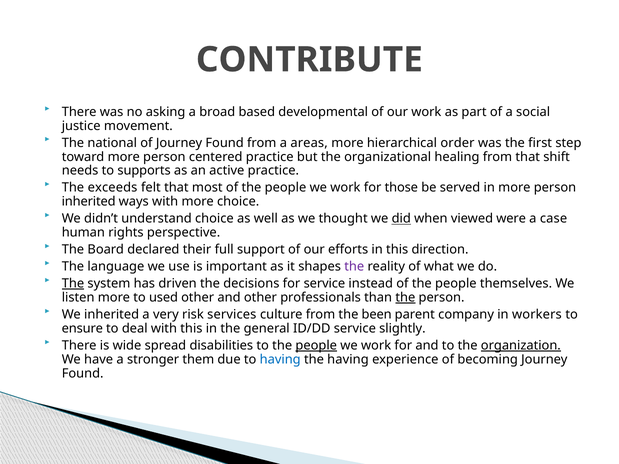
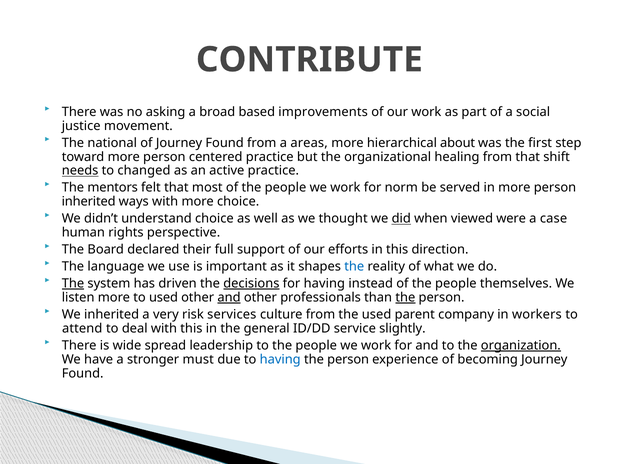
developmental: developmental -> improvements
order: order -> about
needs underline: none -> present
supports: supports -> changed
exceeds: exceeds -> mentors
those: those -> norm
the at (354, 267) colour: purple -> blue
decisions underline: none -> present
for service: service -> having
and at (229, 298) underline: none -> present
the been: been -> used
ensure: ensure -> attend
disabilities: disabilities -> leadership
people at (316, 346) underline: present -> none
them: them -> must
having at (348, 360): having -> person
